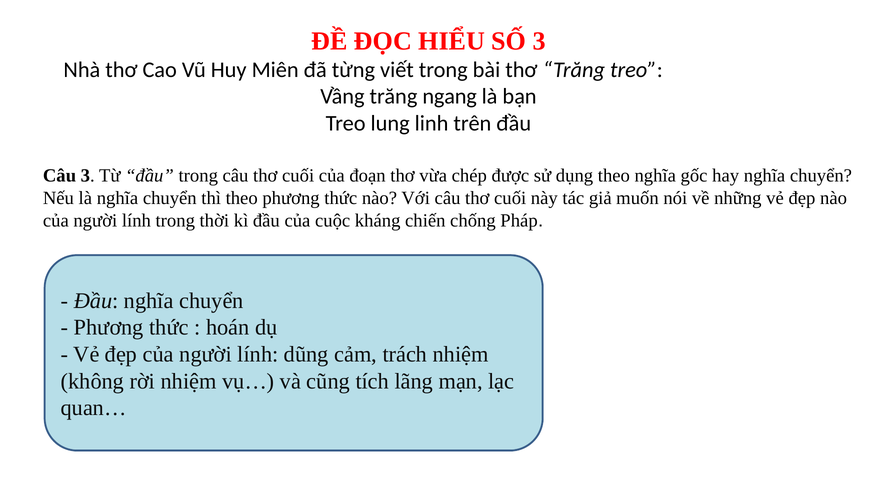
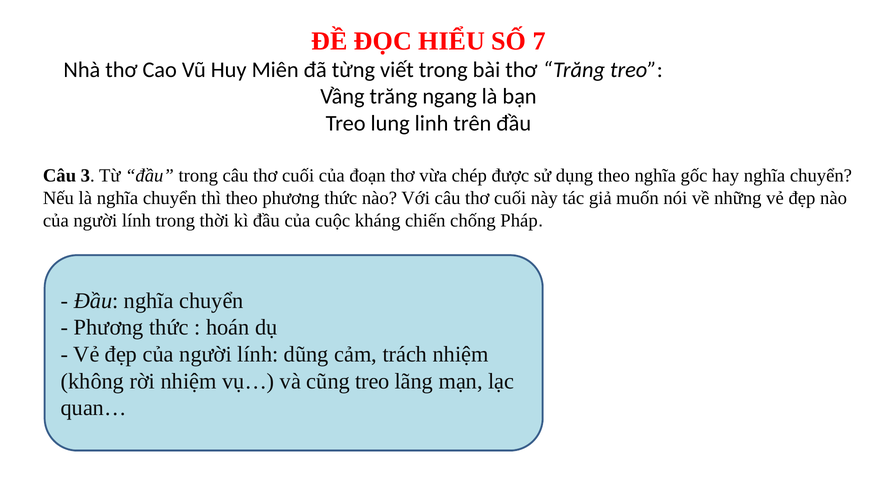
SỐ 3: 3 -> 7
cũng tích: tích -> treo
